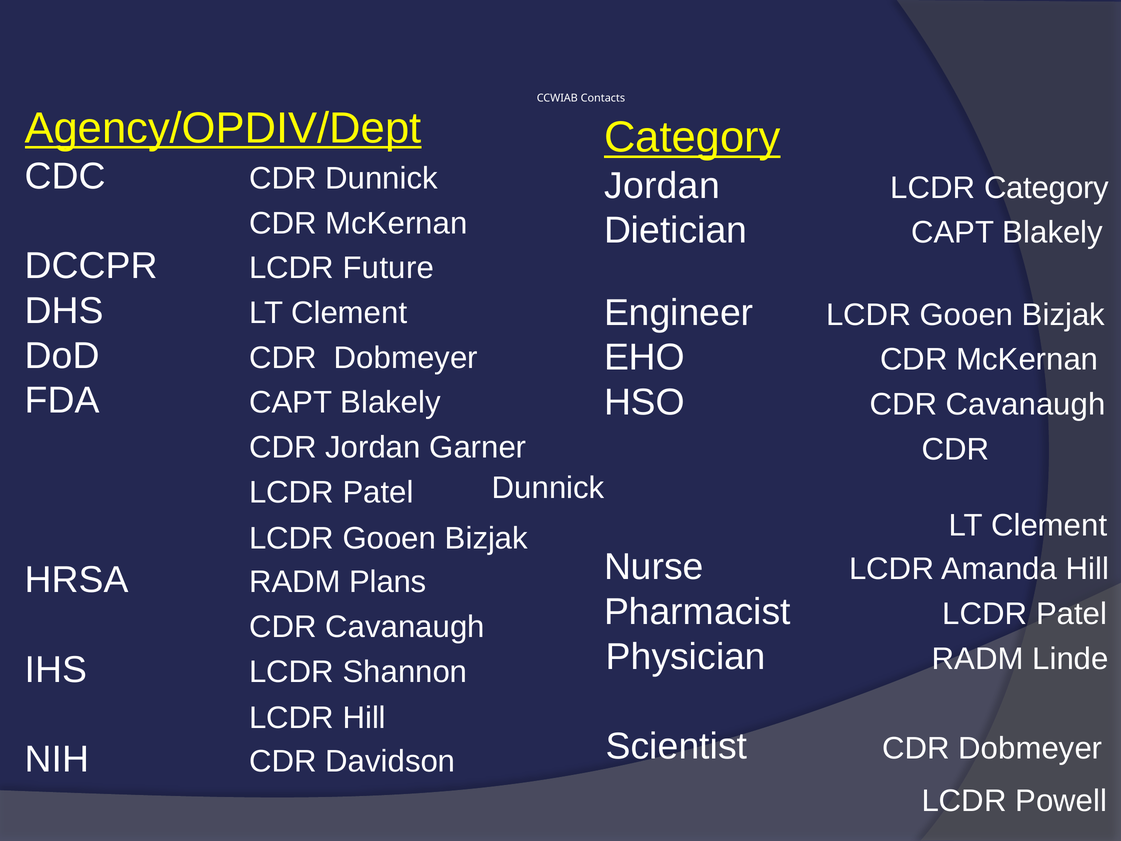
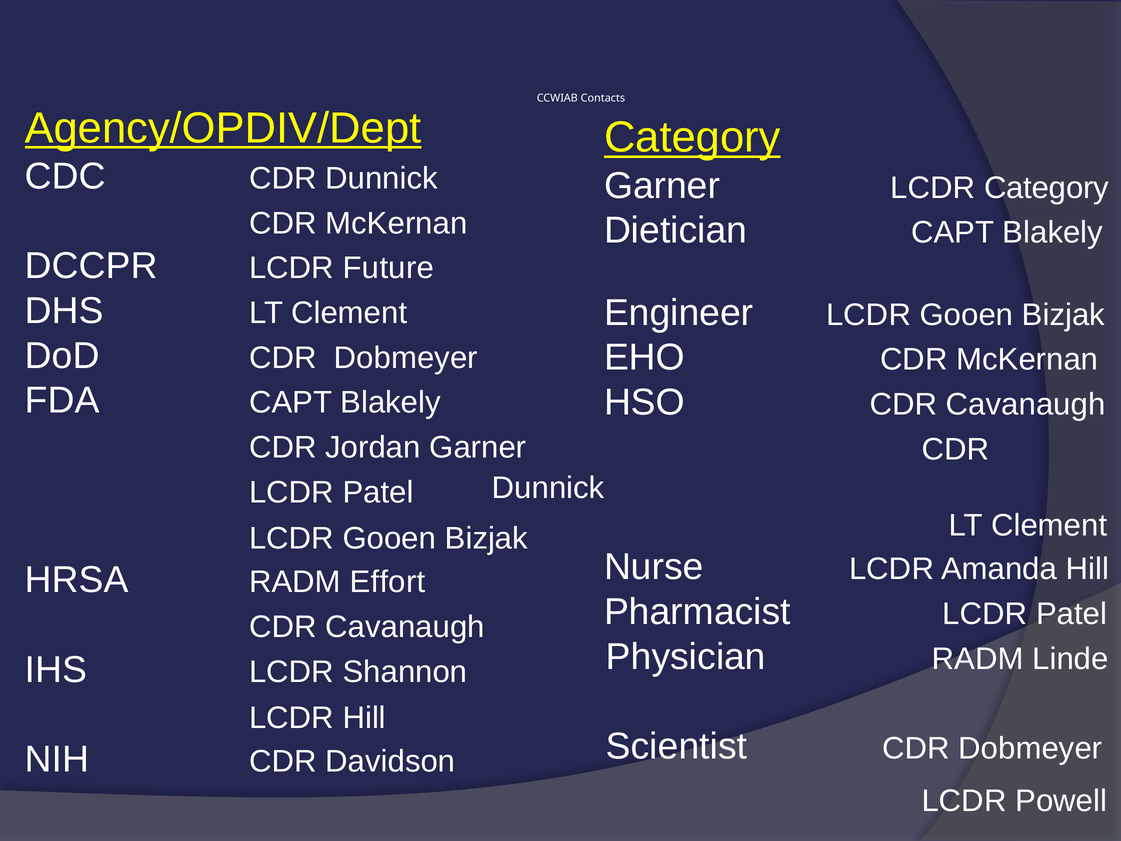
Jordan at (662, 186): Jordan -> Garner
Plans: Plans -> Effort
